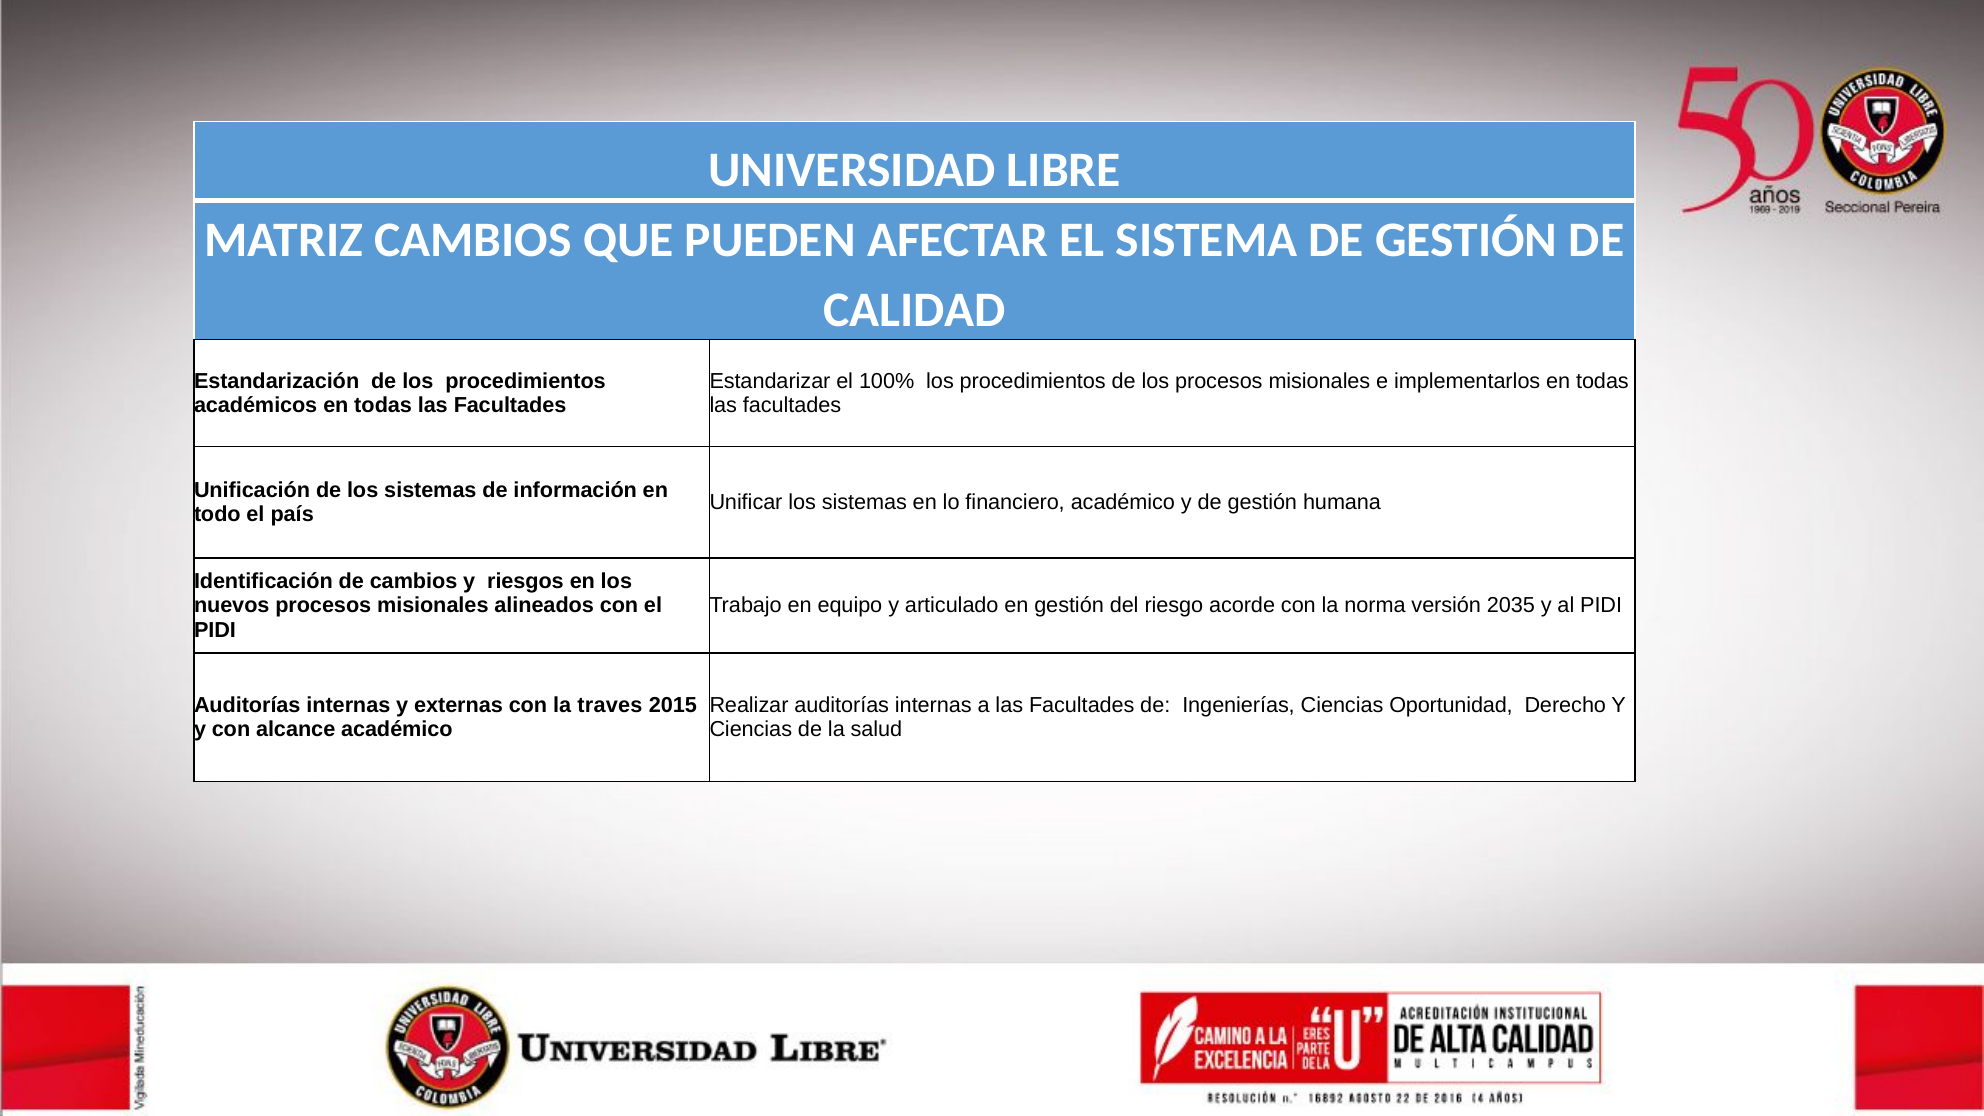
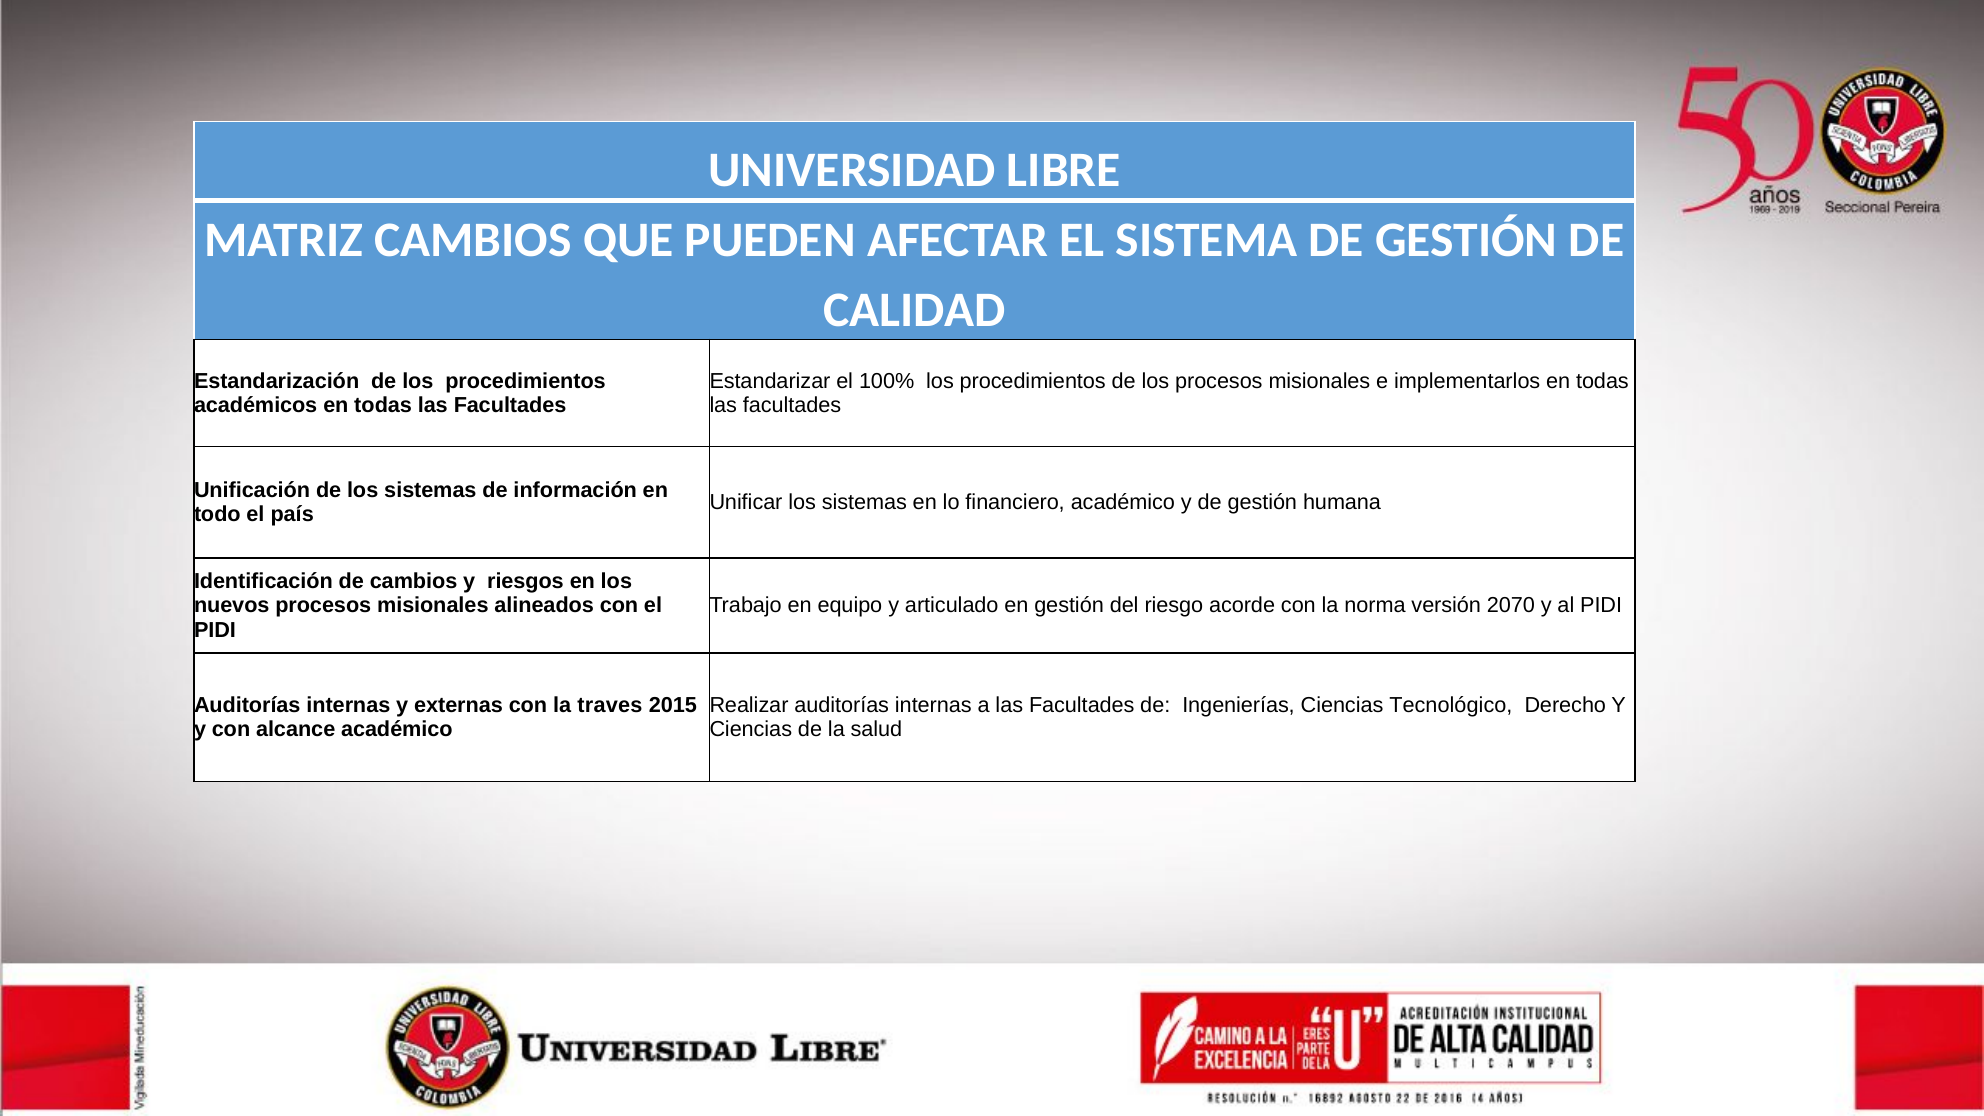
2035: 2035 -> 2070
Oportunidad: Oportunidad -> Tecnológico
